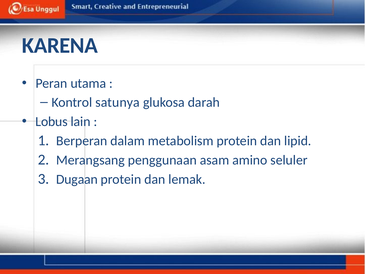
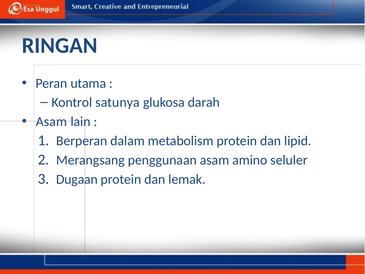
KARENA: KARENA -> RINGAN
Lobus at (52, 122): Lobus -> Asam
